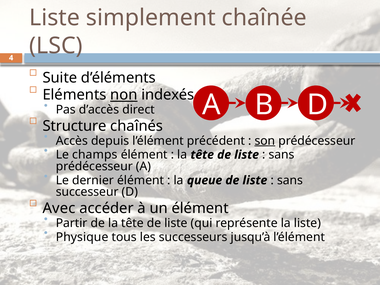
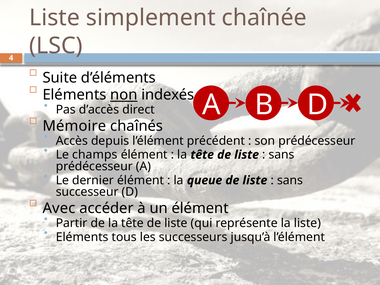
Structure: Structure -> Mémoire
son underline: present -> none
Physique at (82, 237): Physique -> Eléments
